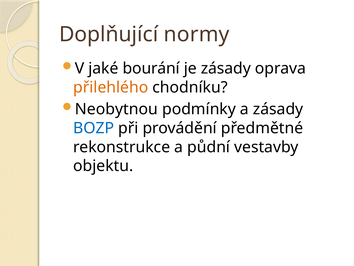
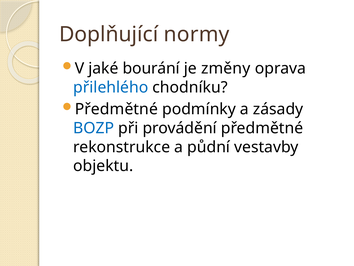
je zásady: zásady -> změny
přilehlého colour: orange -> blue
Neobytnou at (116, 109): Neobytnou -> Předmětné
